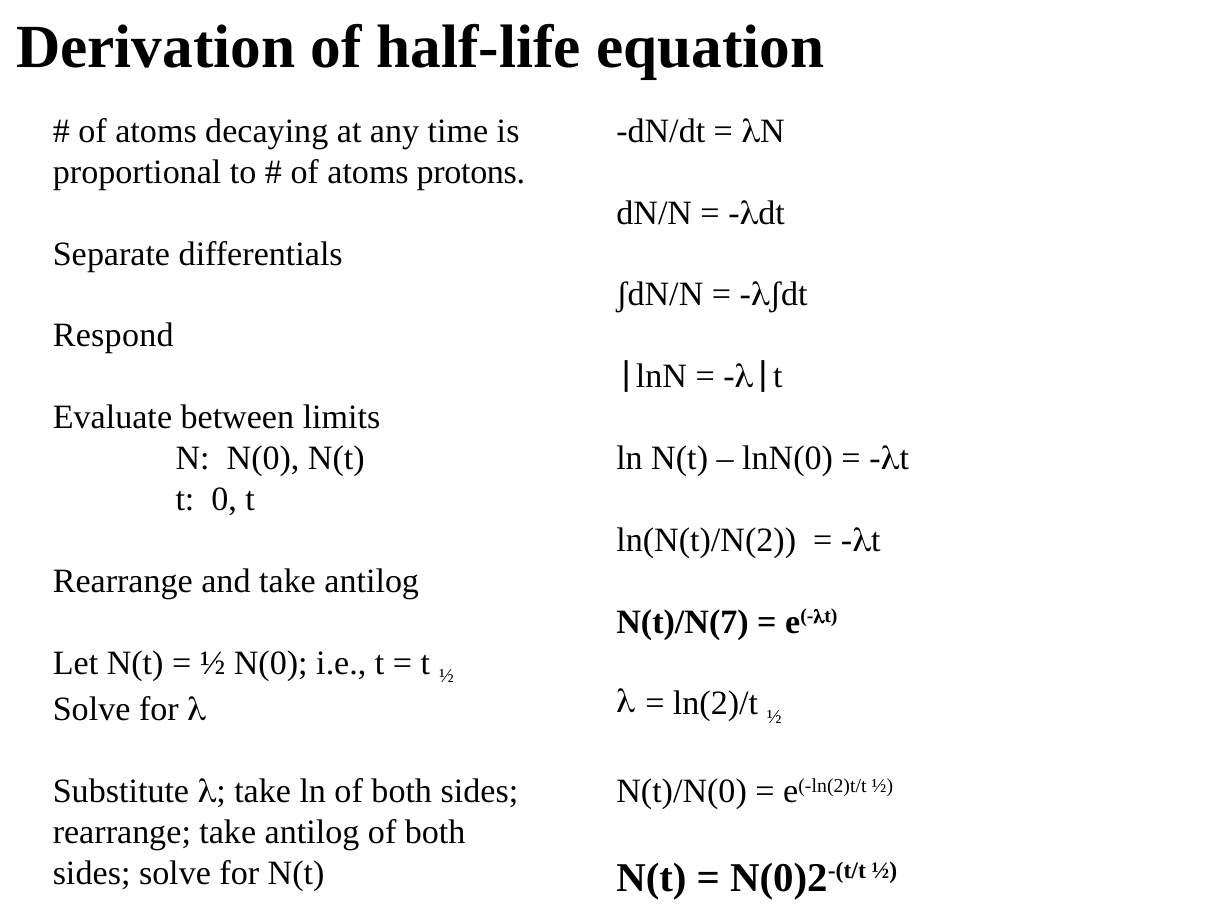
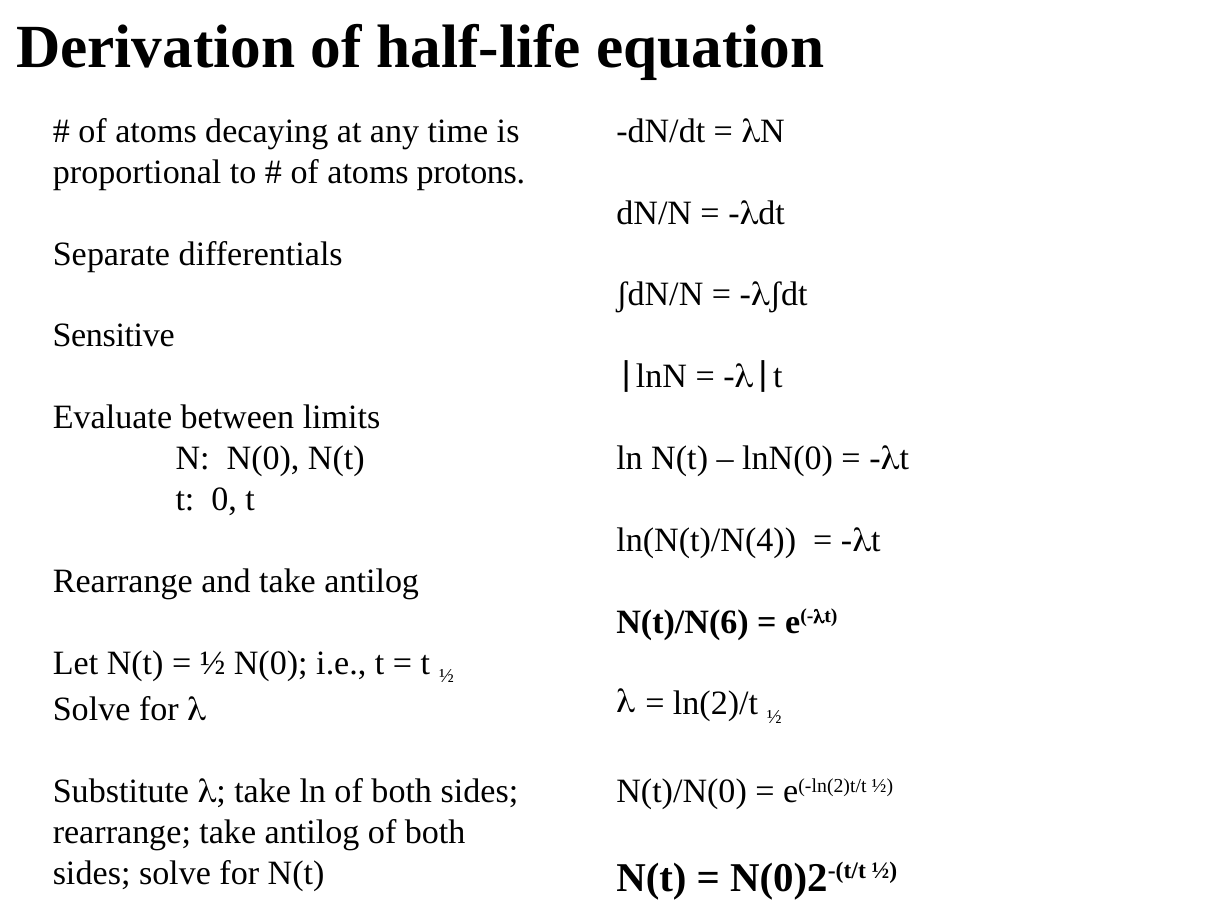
Respond: Respond -> Sensitive
ln(N(t)/N(2: ln(N(t)/N(2 -> ln(N(t)/N(4
N(t)/N(7: N(t)/N(7 -> N(t)/N(6
